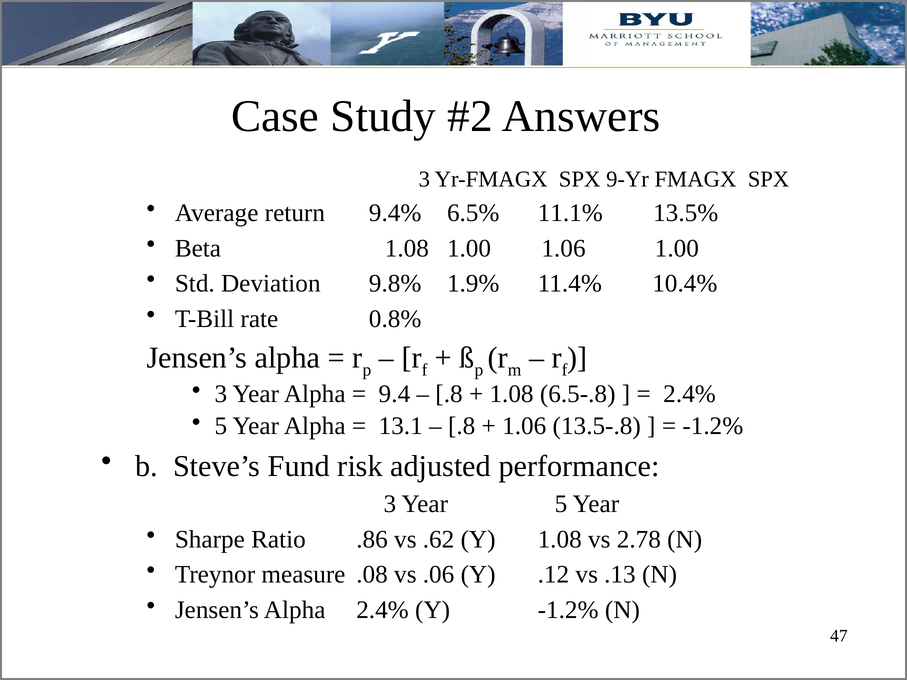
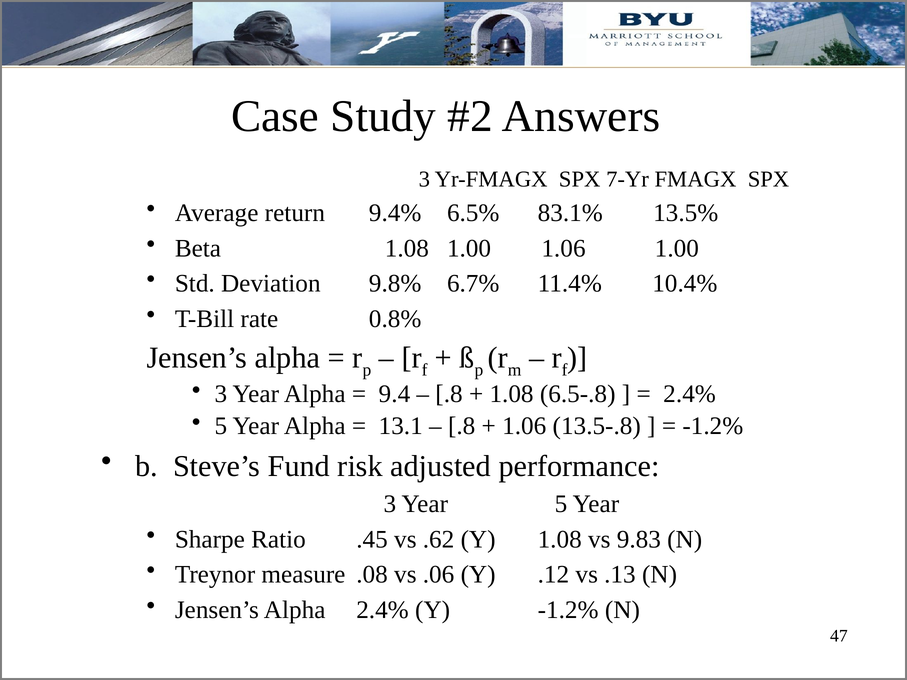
9-Yr: 9-Yr -> 7-Yr
11.1%: 11.1% -> 83.1%
1.9%: 1.9% -> 6.7%
.86: .86 -> .45
2.78: 2.78 -> 9.83
